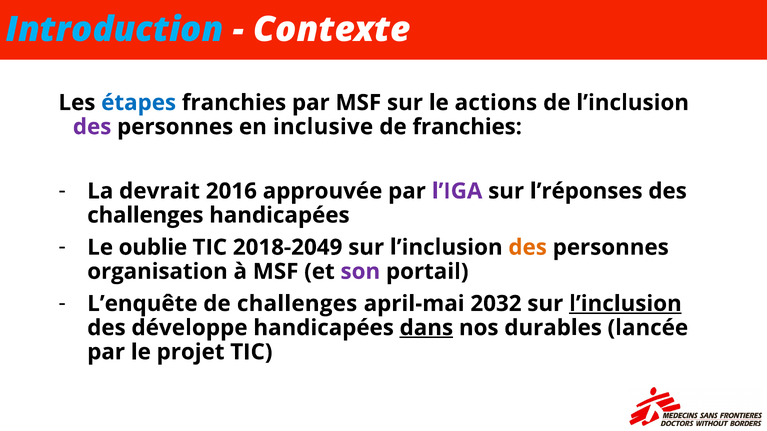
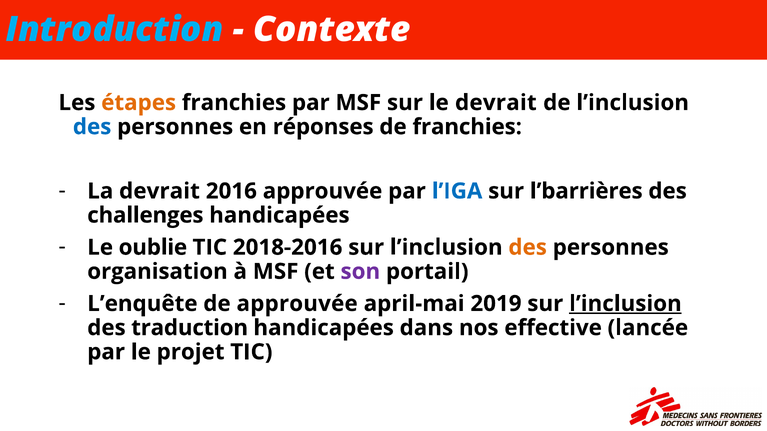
étapes colour: blue -> orange
le actions: actions -> devrait
des at (92, 127) colour: purple -> blue
inclusive: inclusive -> réponses
l’IGA colour: purple -> blue
l’réponses: l’réponses -> l’barrières
2018-2049: 2018-2049 -> 2018-2016
de challenges: challenges -> approuvée
2032: 2032 -> 2019
développe: développe -> traduction
dans underline: present -> none
durables: durables -> effective
